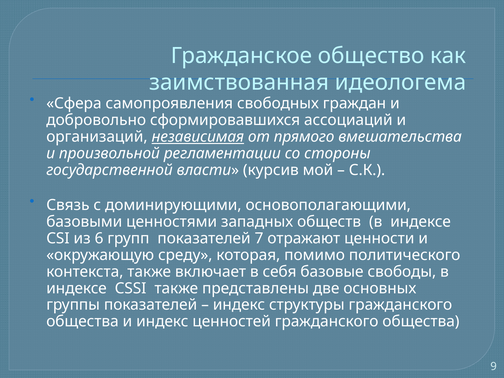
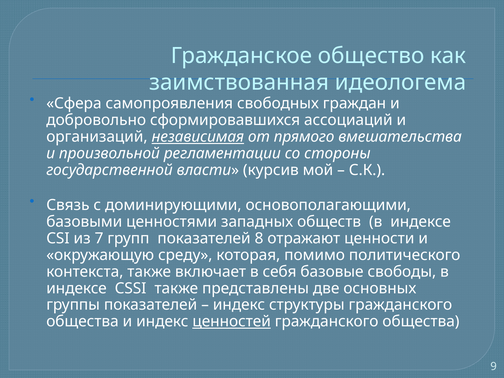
6: 6 -> 7
7: 7 -> 8
ценностей underline: none -> present
